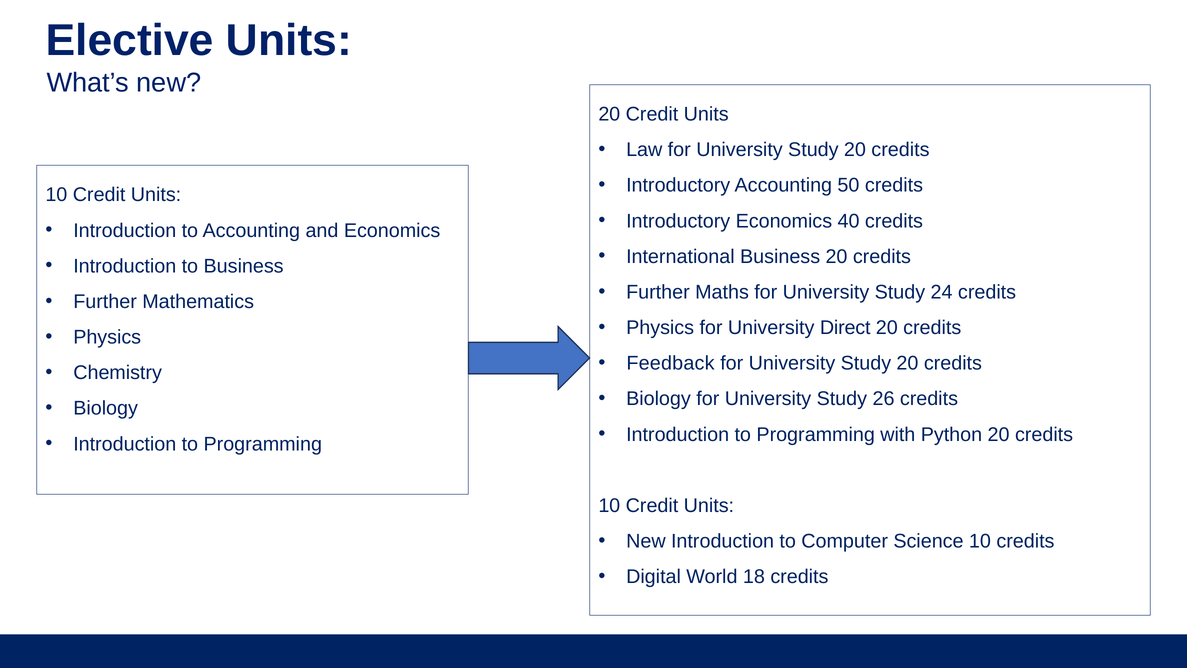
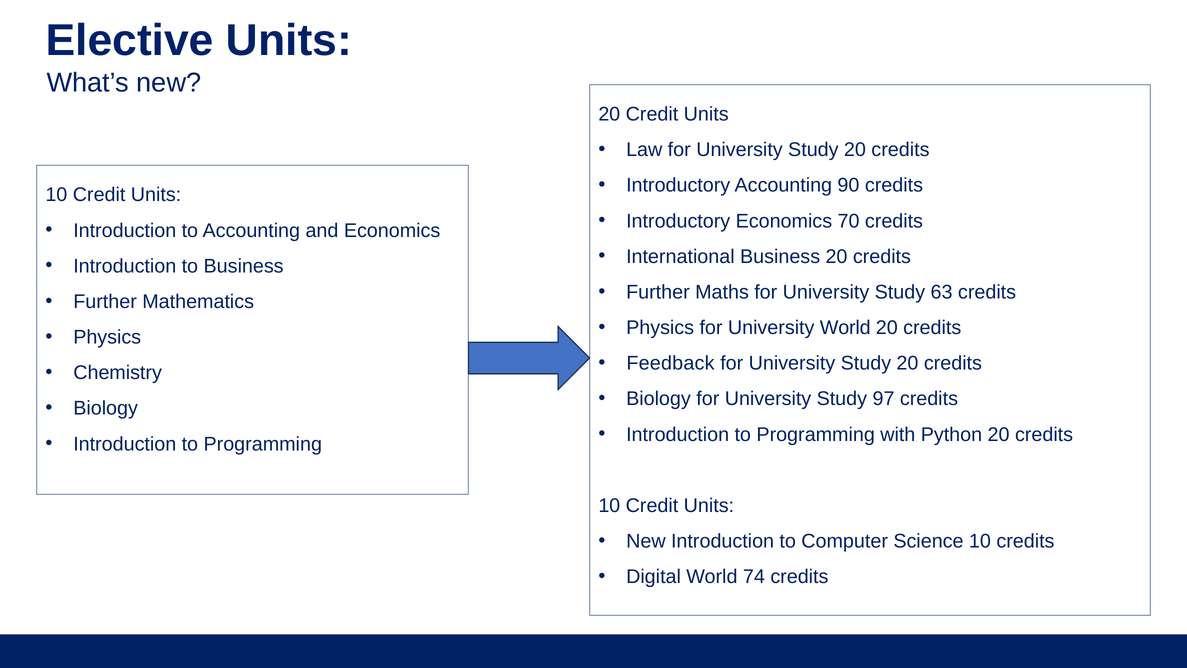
50: 50 -> 90
40: 40 -> 70
24: 24 -> 63
University Direct: Direct -> World
26: 26 -> 97
18: 18 -> 74
